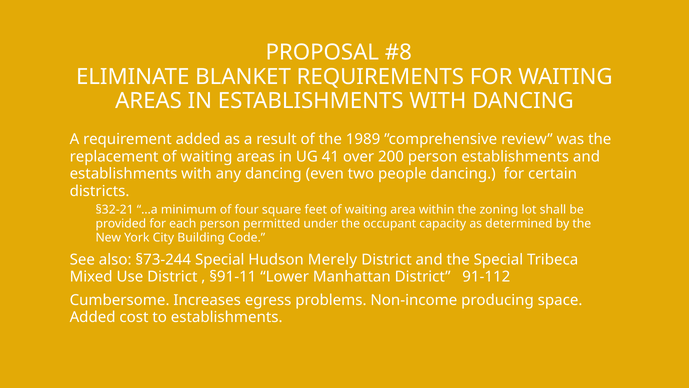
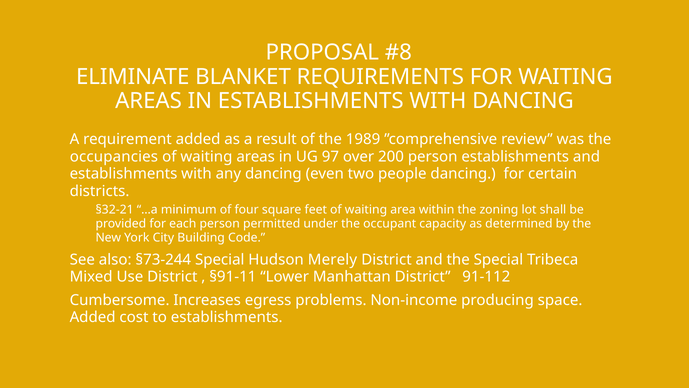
replacement: replacement -> occupancies
41: 41 -> 97
